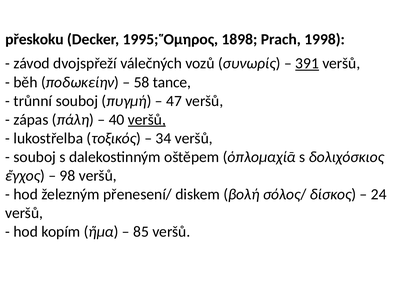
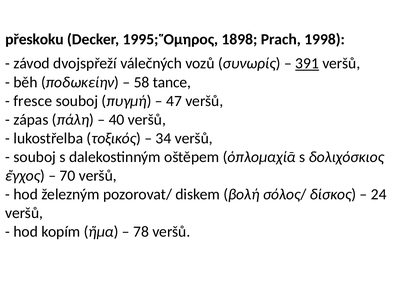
trůnní: trůnní -> fresce
veršů at (147, 120) underline: present -> none
98: 98 -> 70
přenesení/: přenesení/ -> pozorovat/
85: 85 -> 78
